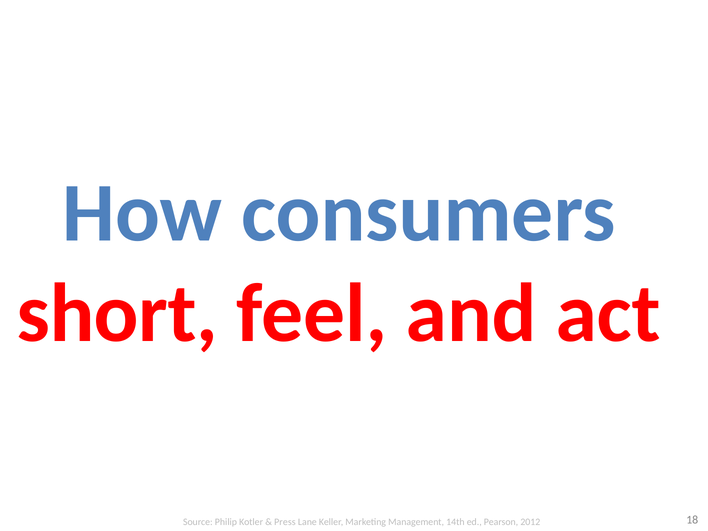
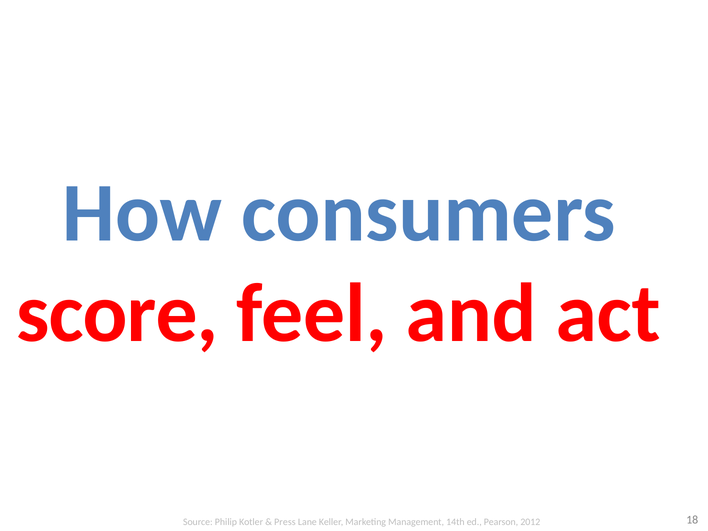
short: short -> score
